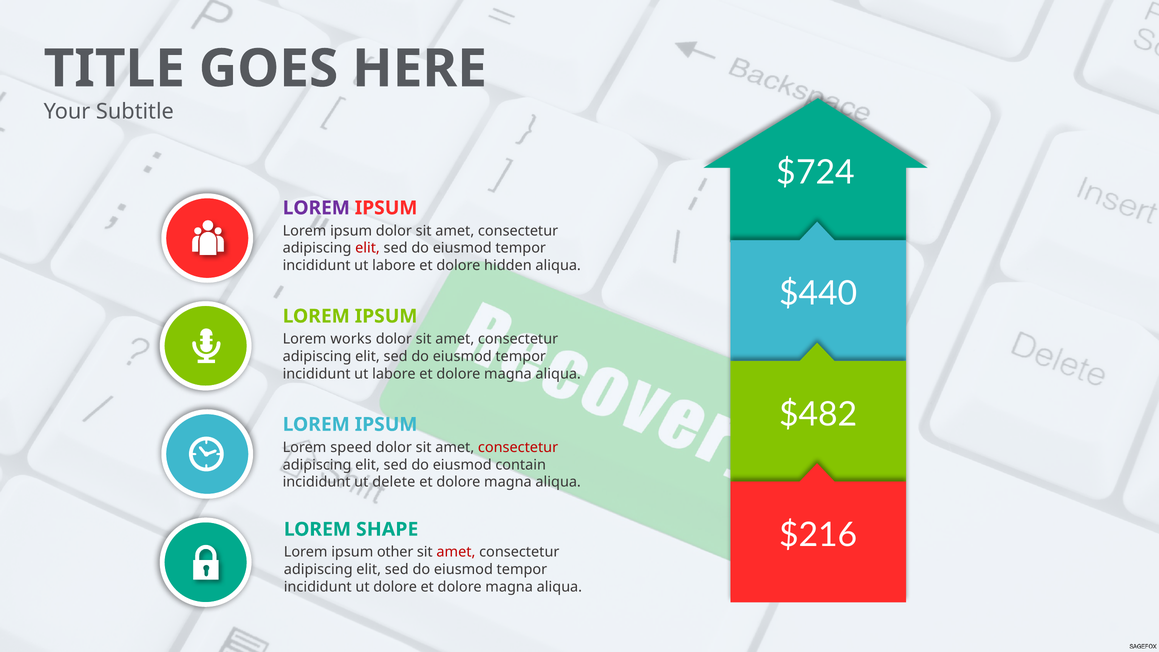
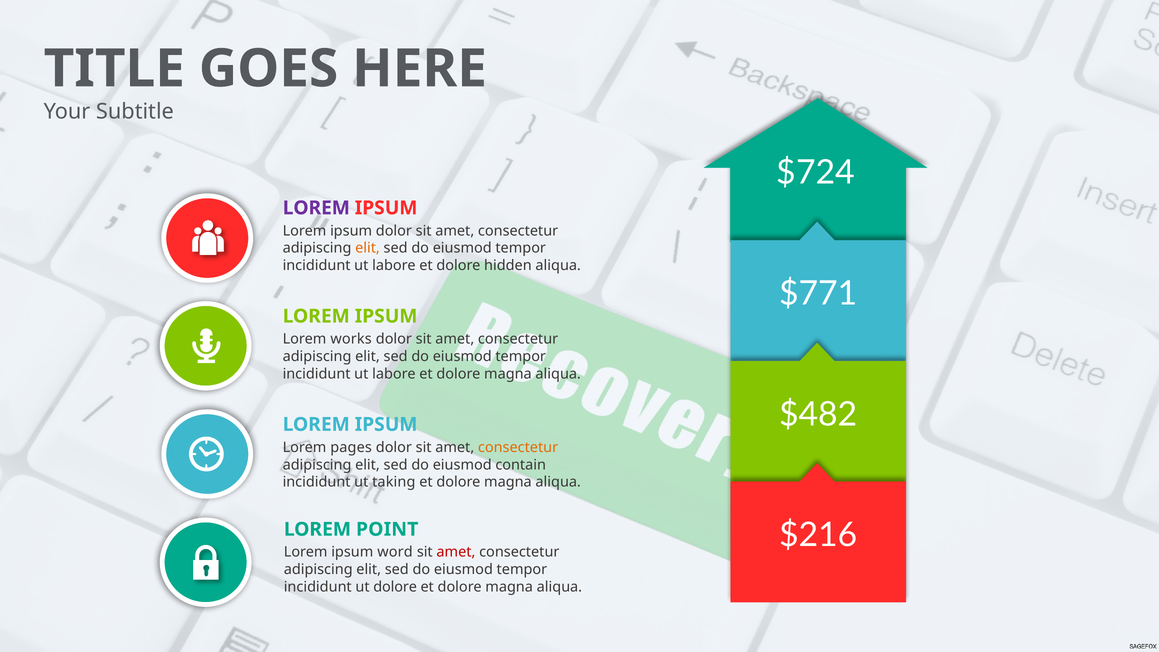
elit at (367, 248) colour: red -> orange
$440: $440 -> $771
speed: speed -> pages
consectetur at (518, 447) colour: red -> orange
delete: delete -> taking
SHAPE: SHAPE -> POINT
other: other -> word
